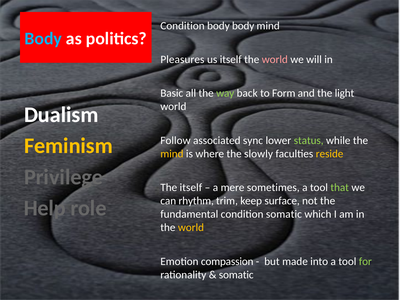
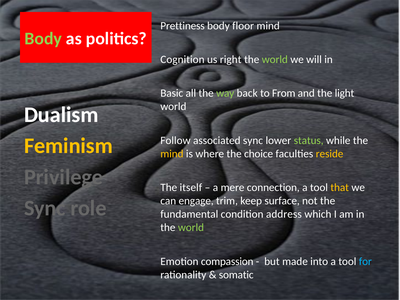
Condition at (182, 26): Condition -> Prettiness
body body: body -> floor
Body at (43, 39) colour: light blue -> light green
Pleasures: Pleasures -> Cognition
us itself: itself -> right
world at (275, 59) colour: pink -> light green
Form: Form -> From
slowly: slowly -> choice
sometimes: sometimes -> connection
that colour: light green -> yellow
rhythm: rhythm -> engage
Help at (45, 208): Help -> Sync
condition somatic: somatic -> address
world at (191, 228) colour: yellow -> light green
for colour: light green -> light blue
